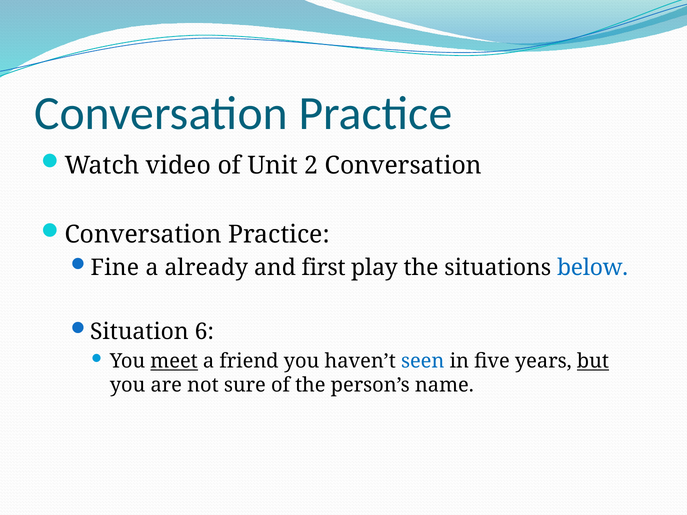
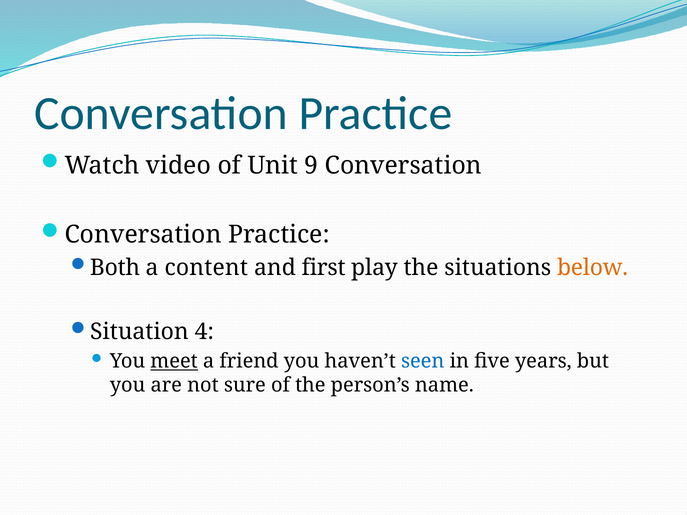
2: 2 -> 9
Fine: Fine -> Both
already: already -> content
below colour: blue -> orange
6: 6 -> 4
but underline: present -> none
